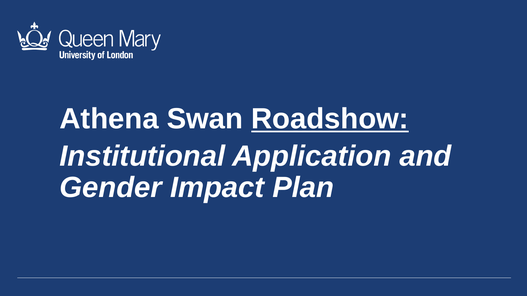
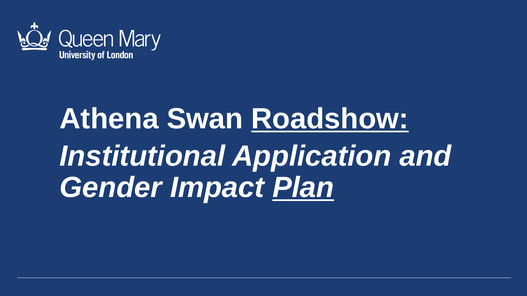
Plan underline: none -> present
